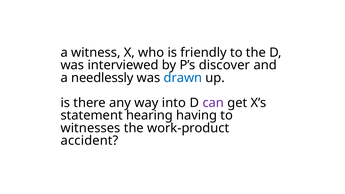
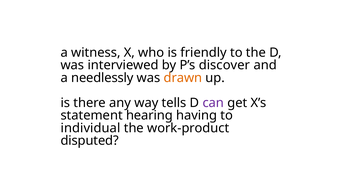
drawn colour: blue -> orange
into: into -> tells
witnesses: witnesses -> individual
accident: accident -> disputed
